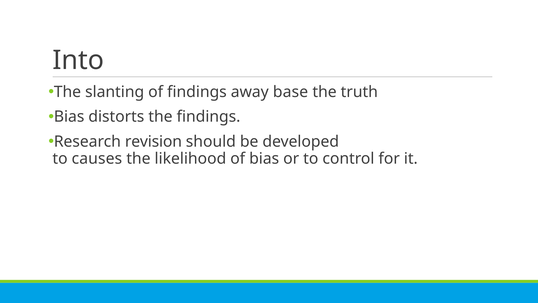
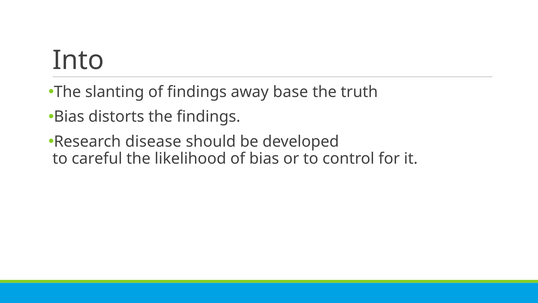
revision: revision -> disease
causes: causes -> careful
